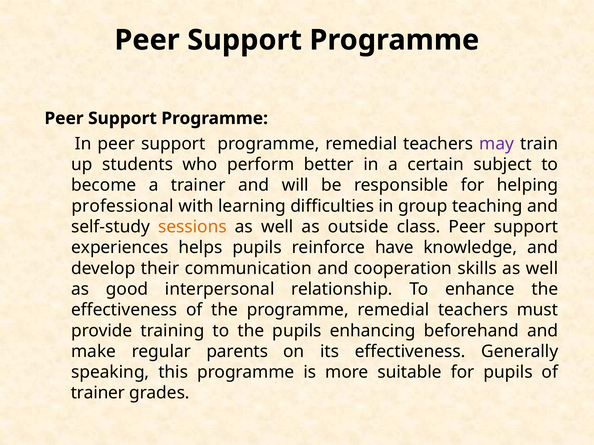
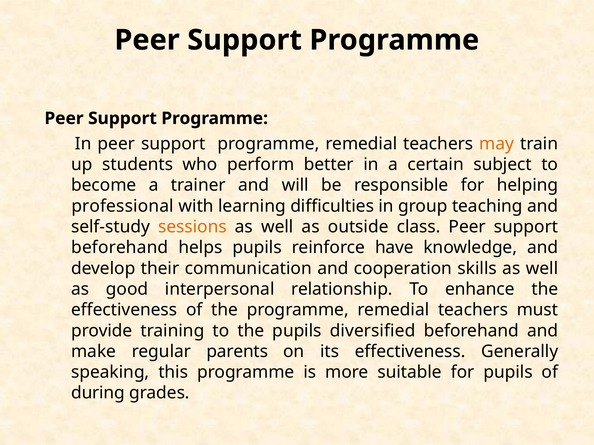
may colour: purple -> orange
experiences at (120, 248): experiences -> beforehand
enhancing: enhancing -> diversified
trainer at (98, 393): trainer -> during
